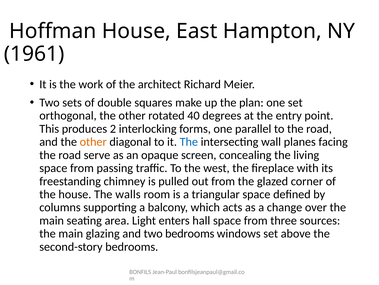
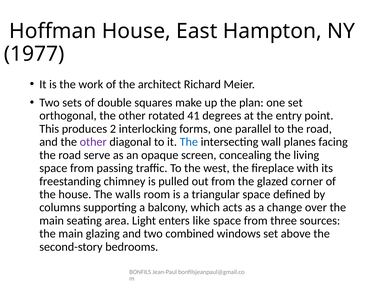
1961: 1961 -> 1977
40: 40 -> 41
other at (93, 142) colour: orange -> purple
hall: hall -> like
two bedrooms: bedrooms -> combined
